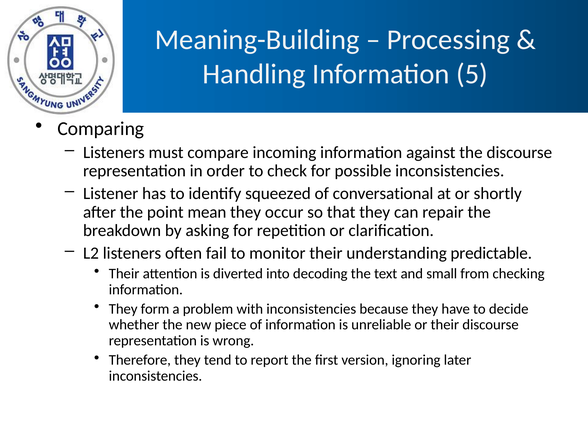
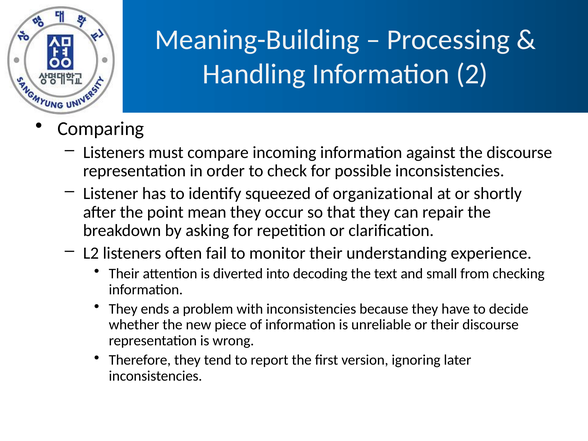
5: 5 -> 2
conversational: conversational -> organizational
predictable: predictable -> experience
form: form -> ends
